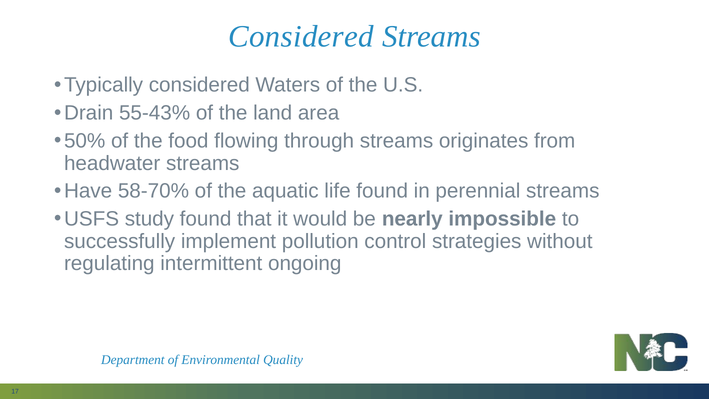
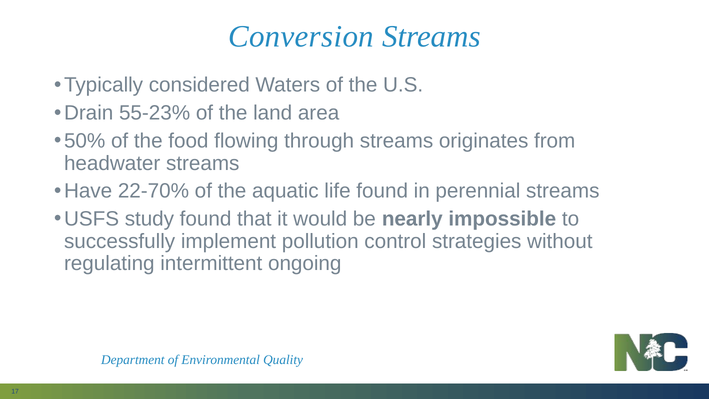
Considered at (301, 36): Considered -> Conversion
55-43%: 55-43% -> 55-23%
58-70%: 58-70% -> 22-70%
